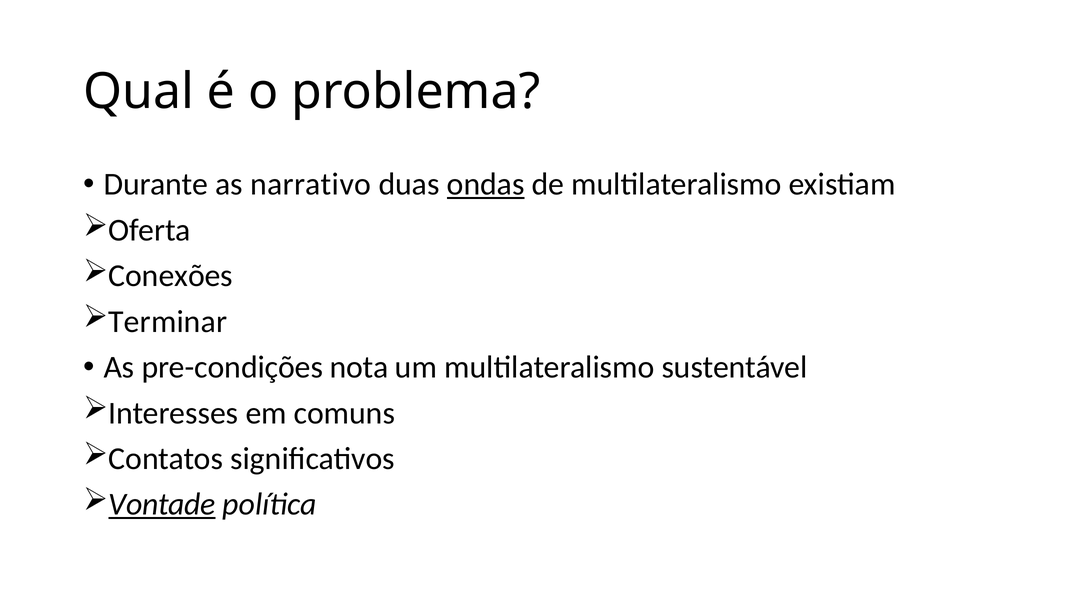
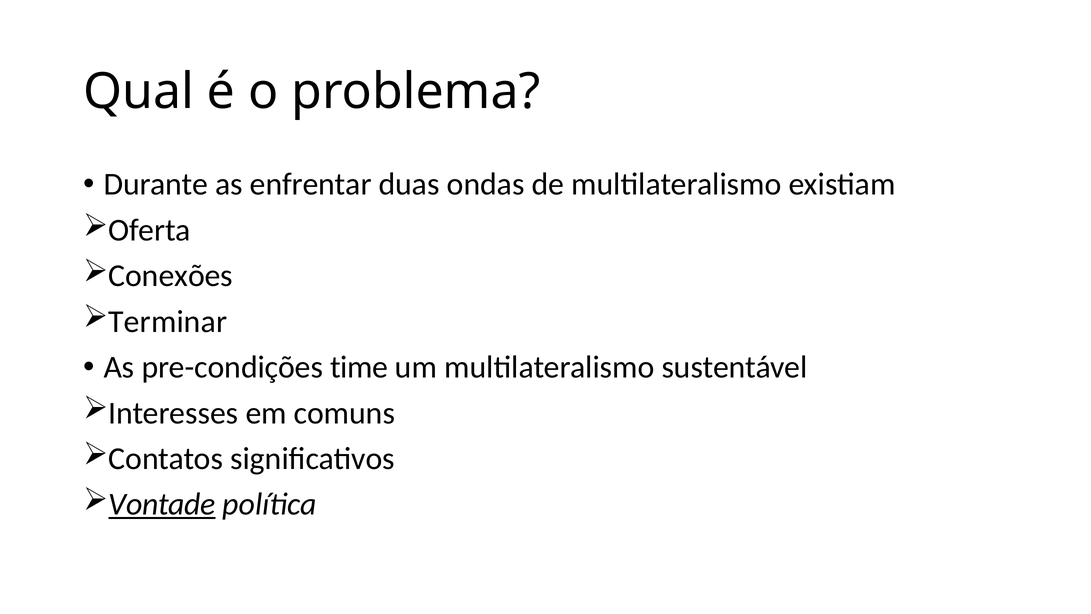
narrativo: narrativo -> enfrentar
ondas underline: present -> none
nota: nota -> time
